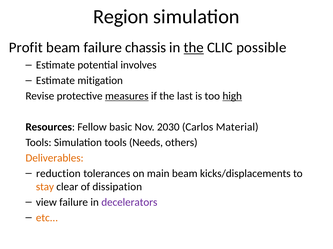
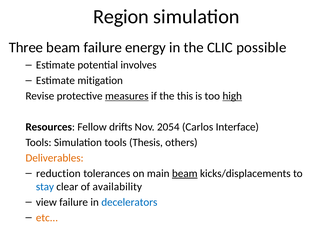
Profit: Profit -> Three
chassis: chassis -> energy
the at (194, 48) underline: present -> none
last: last -> this
basic: basic -> drifts
2030: 2030 -> 2054
Material: Material -> Interface
Needs: Needs -> Thesis
beam at (185, 174) underline: none -> present
stay colour: orange -> blue
dissipation: dissipation -> availability
decelerators colour: purple -> blue
